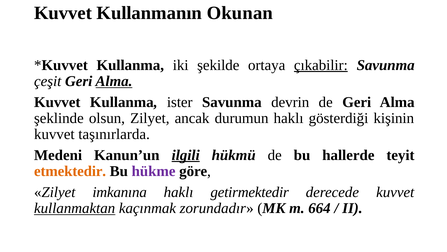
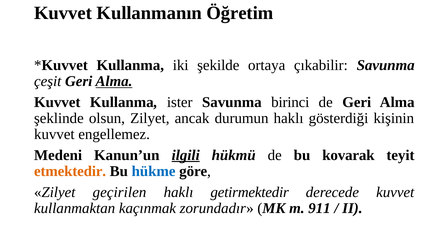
Okunan: Okunan -> Öğretim
çıkabilir underline: present -> none
devrin: devrin -> birinci
taşınırlarda: taşınırlarda -> engellemez
hallerde: hallerde -> kovarak
hükme colour: purple -> blue
imkanına: imkanına -> geçirilen
kullanmaktan underline: present -> none
664: 664 -> 911
